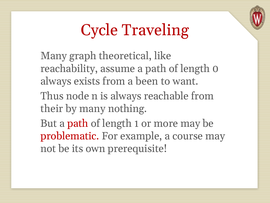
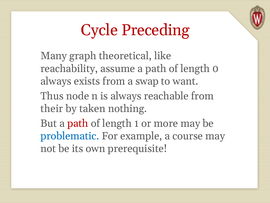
Traveling: Traveling -> Preceding
been: been -> swap
by many: many -> taken
problematic colour: red -> blue
